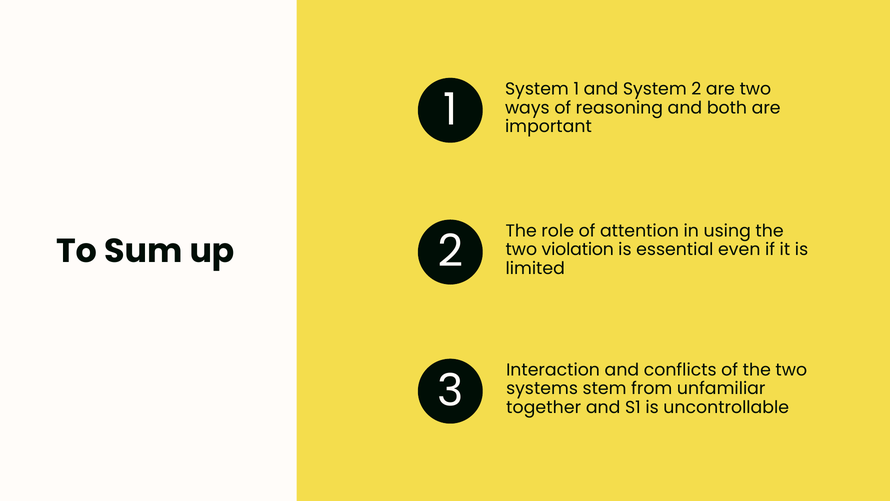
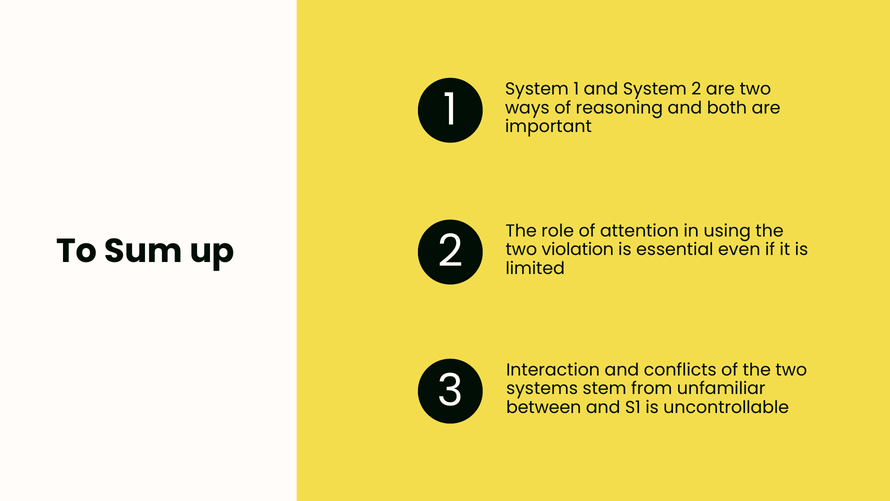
together: together -> between
